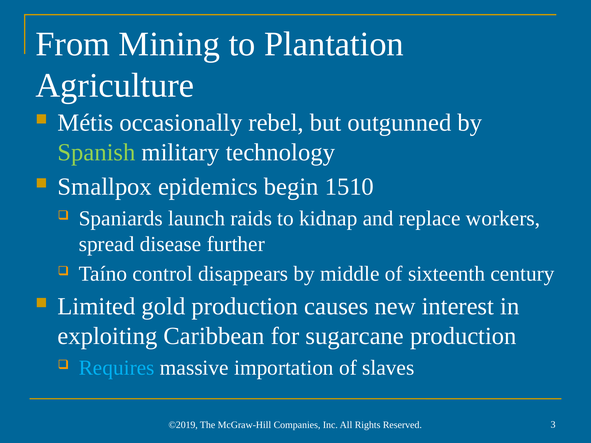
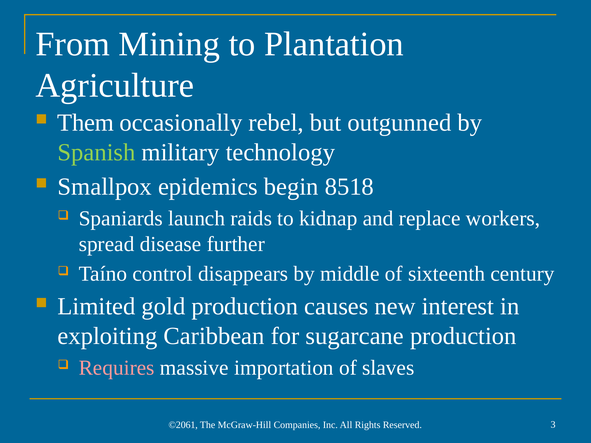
Métis: Métis -> Them
1510: 1510 -> 8518
Requires colour: light blue -> pink
©2019: ©2019 -> ©2061
